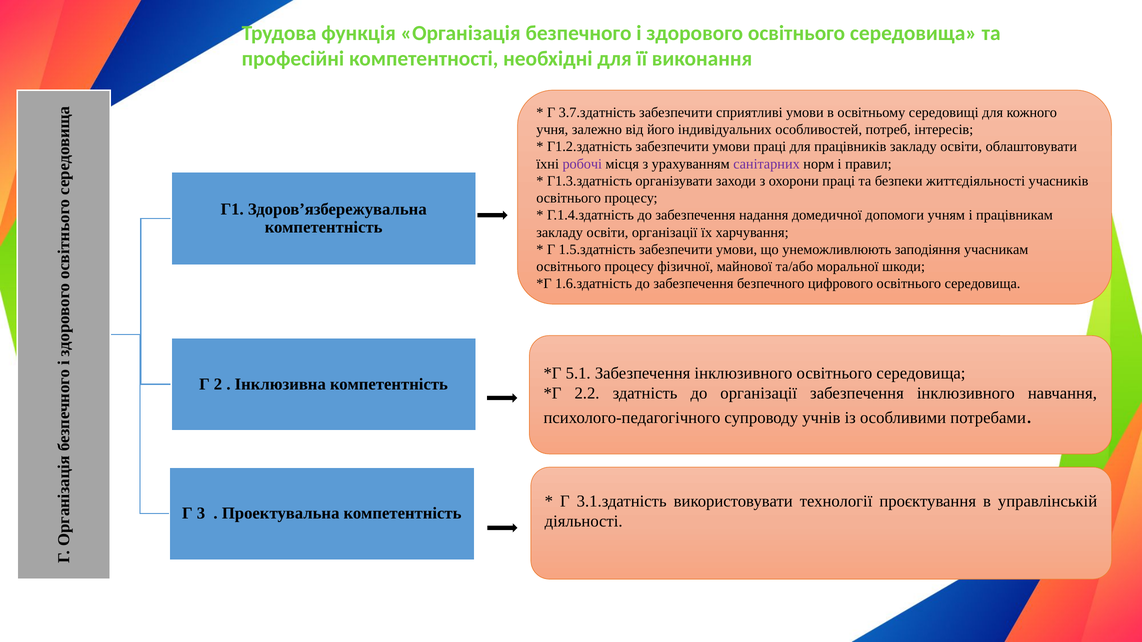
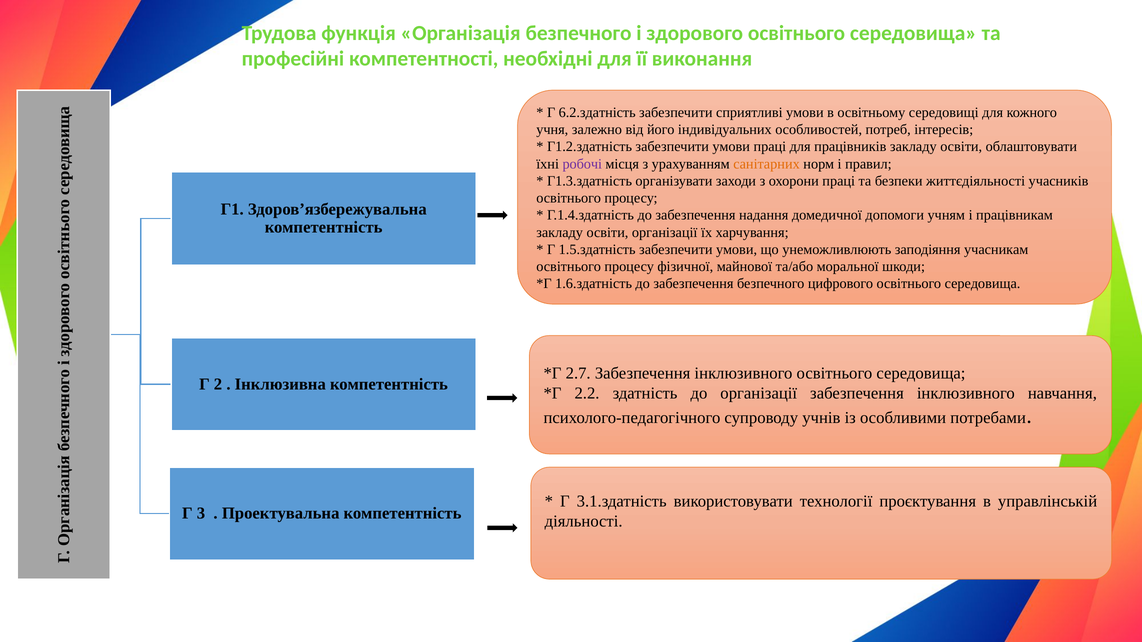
3.7.здатність: 3.7.здатність -> 6.2.здатність
санітарних colour: purple -> orange
5.1: 5.1 -> 2.7
